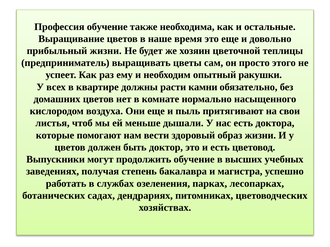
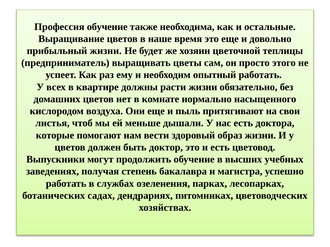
опытный ракушки: ракушки -> работать
расти камни: камни -> жизни
